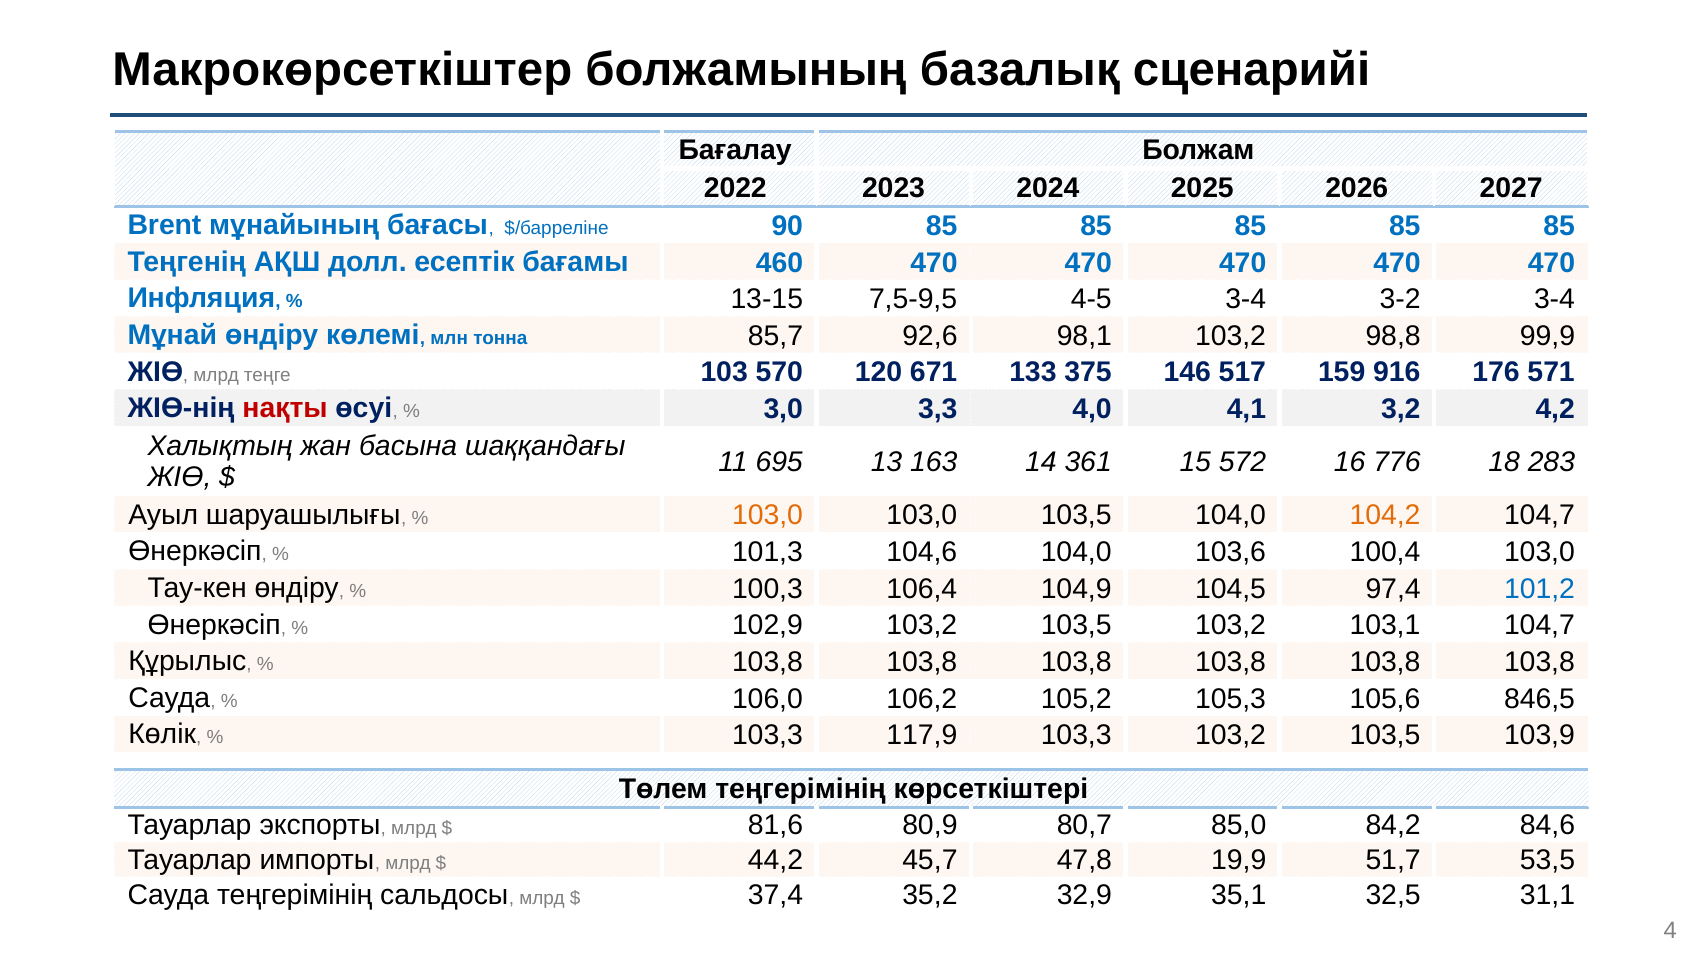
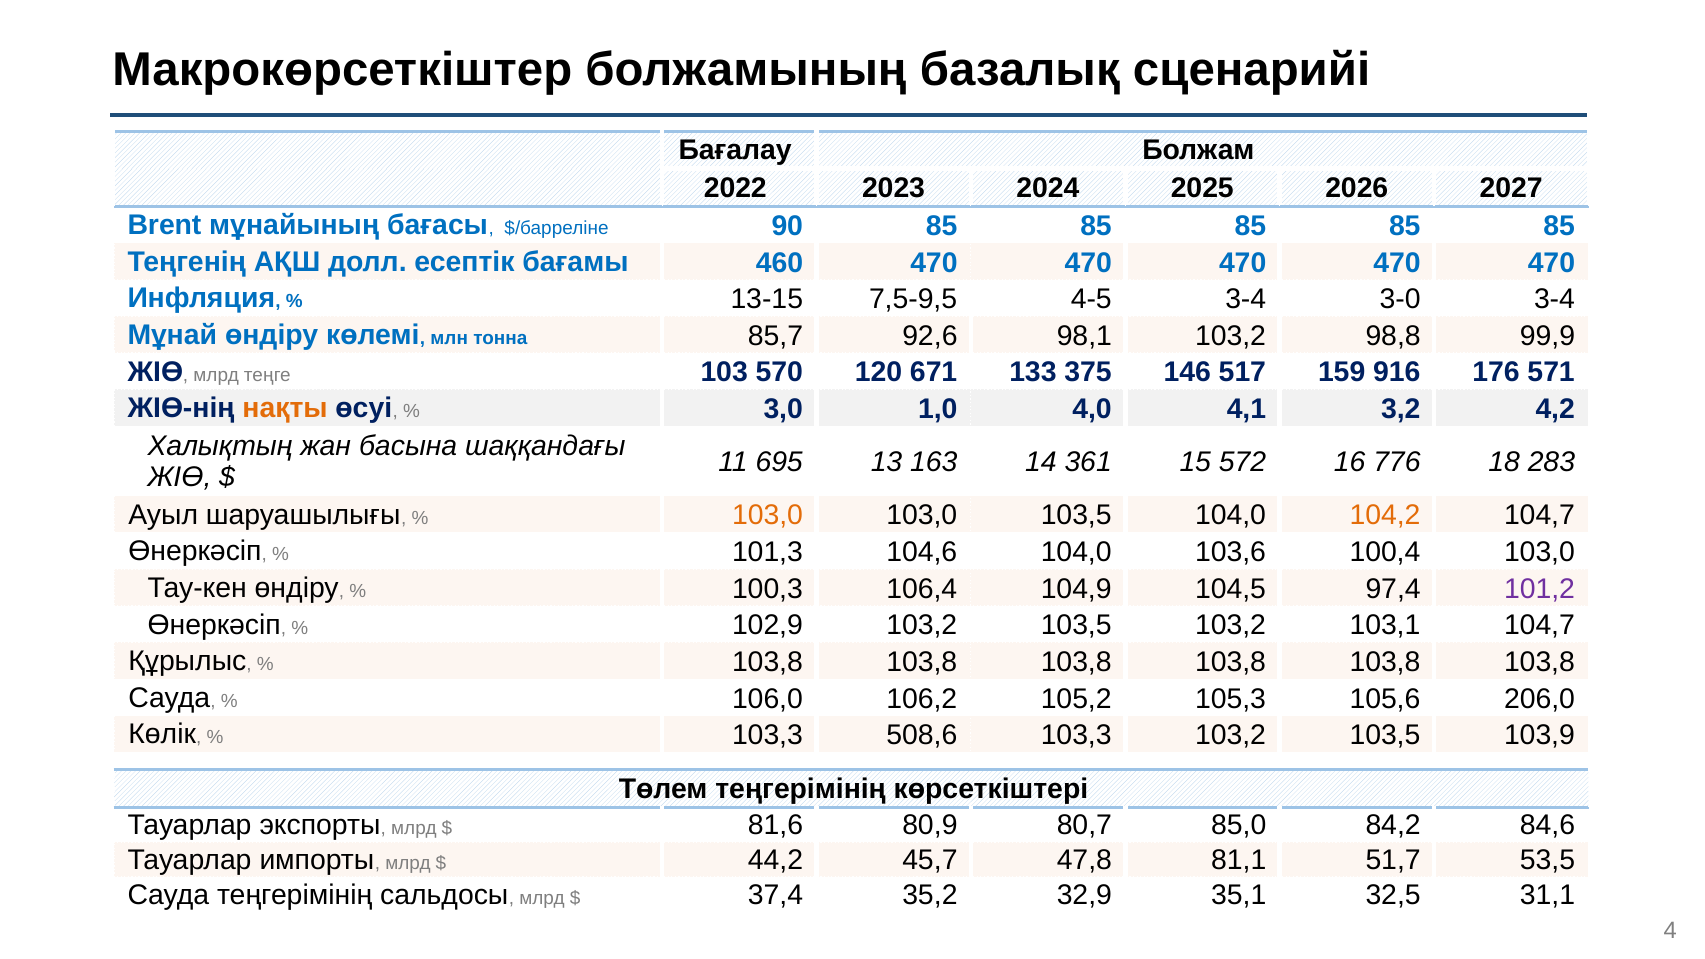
3-2: 3-2 -> 3-0
нақты colour: red -> orange
3,3: 3,3 -> 1,0
101,2 colour: blue -> purple
846,5: 846,5 -> 206,0
117,9: 117,9 -> 508,6
19,9: 19,9 -> 81,1
